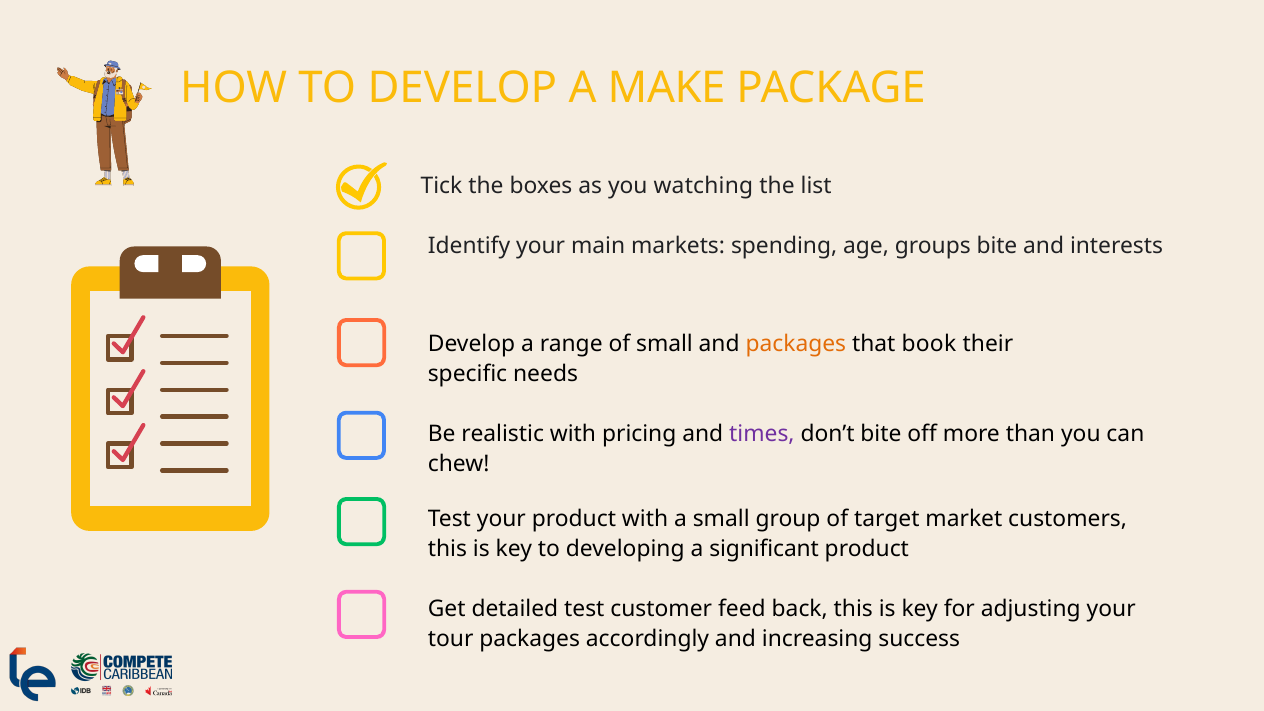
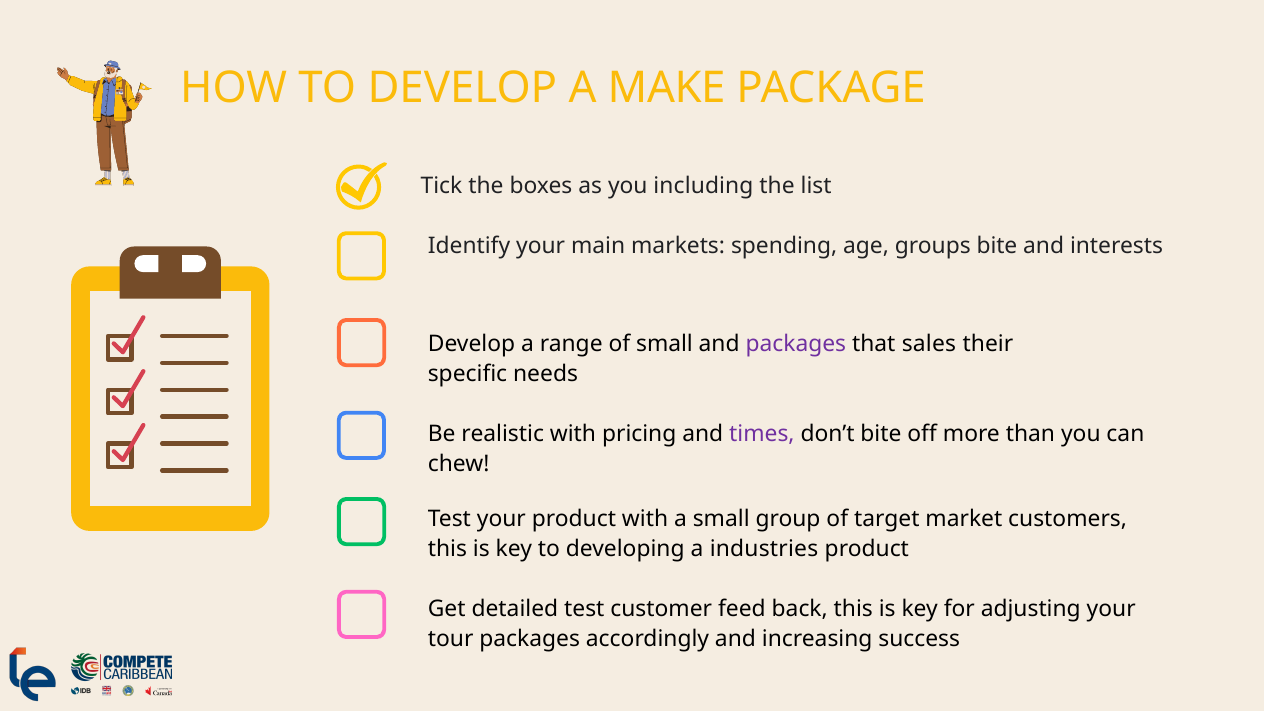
watching: watching -> including
packages at (796, 344) colour: orange -> purple
book: book -> sales
significant: significant -> industries
